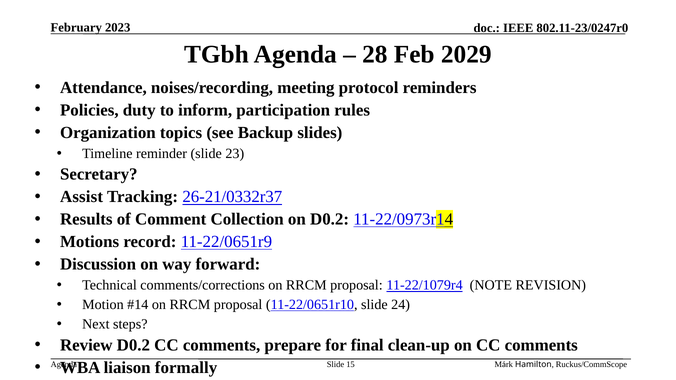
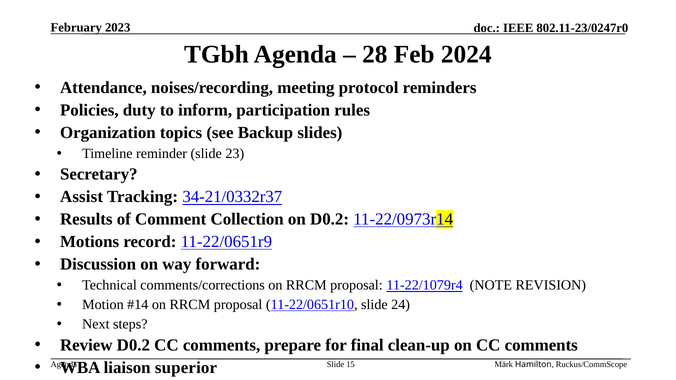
2029: 2029 -> 2024
26-21/0332r37: 26-21/0332r37 -> 34-21/0332r37
formally: formally -> superior
